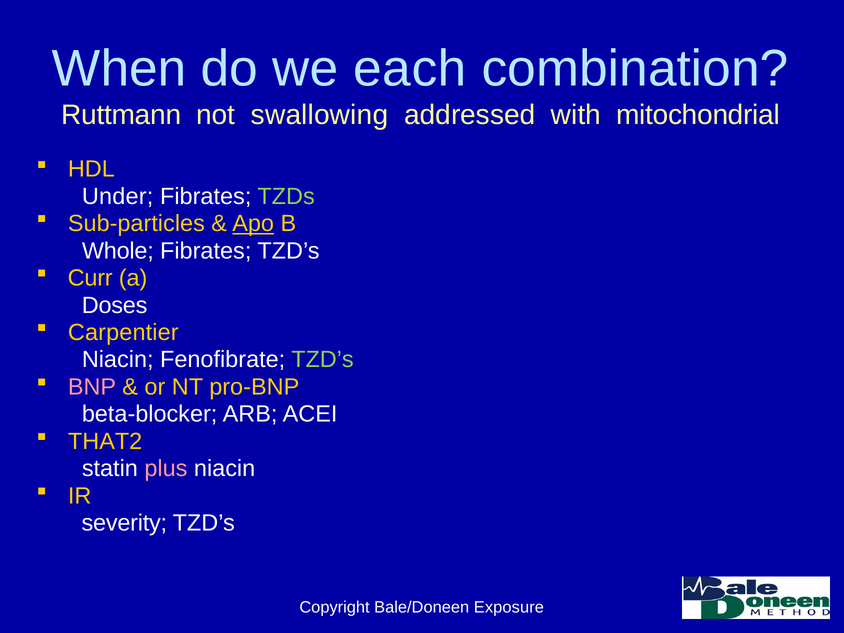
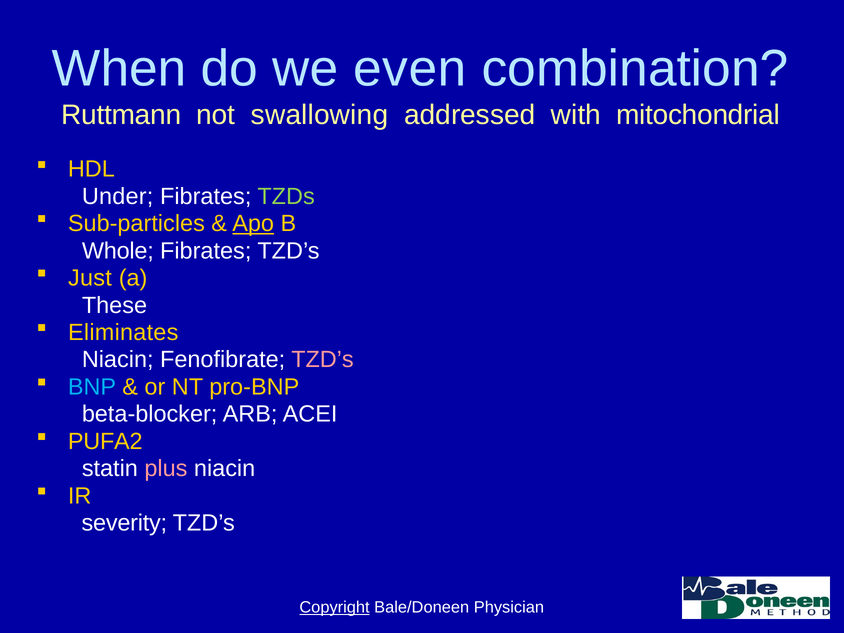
each: each -> even
Curr: Curr -> Just
Doses: Doses -> These
Carpentier: Carpentier -> Eliminates
TZD’s at (322, 360) colour: light green -> pink
BNP colour: pink -> light blue
THAT2: THAT2 -> PUFA2
Copyright underline: none -> present
Exposure: Exposure -> Physician
